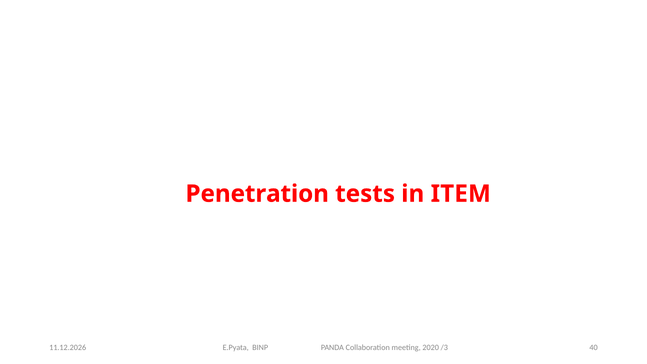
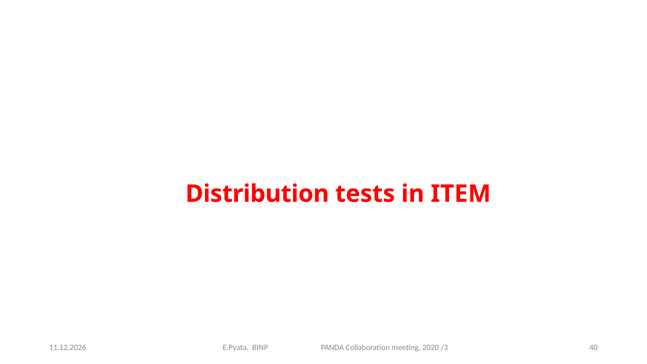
Penetration: Penetration -> Distribution
